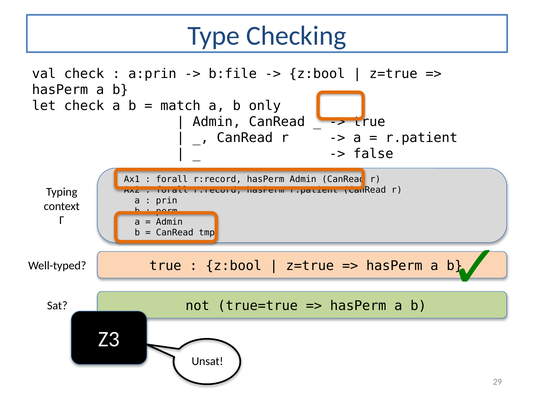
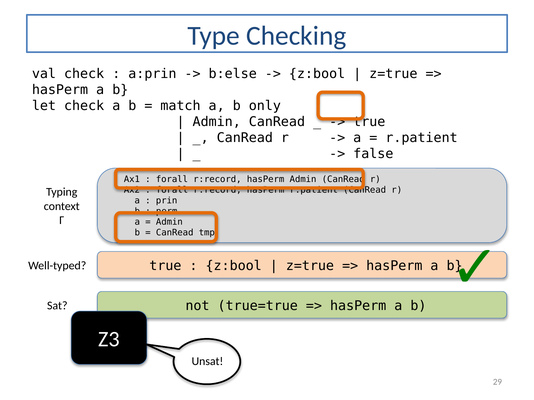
b:file: b:file -> b:else
